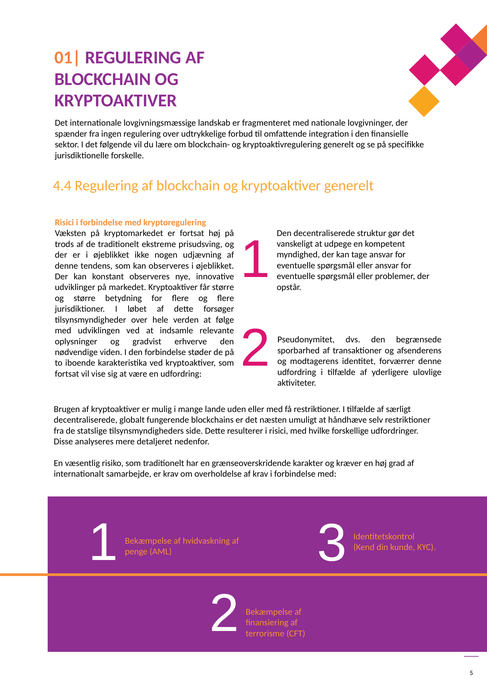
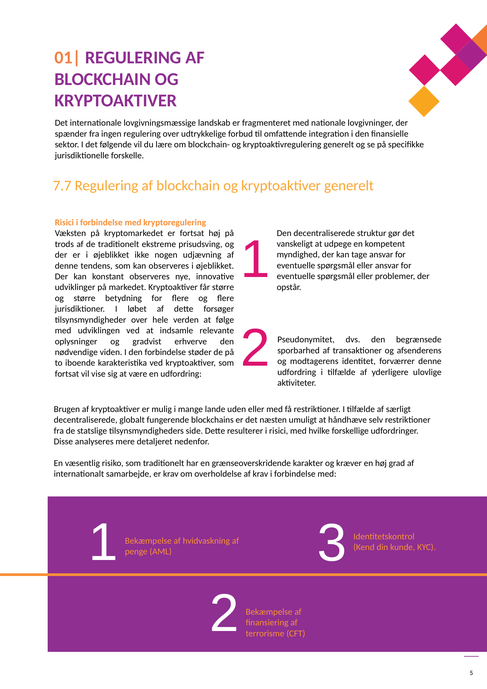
4.4: 4.4 -> 7.7
